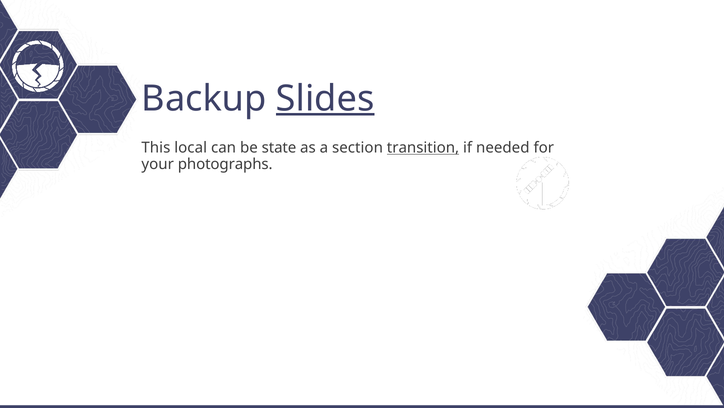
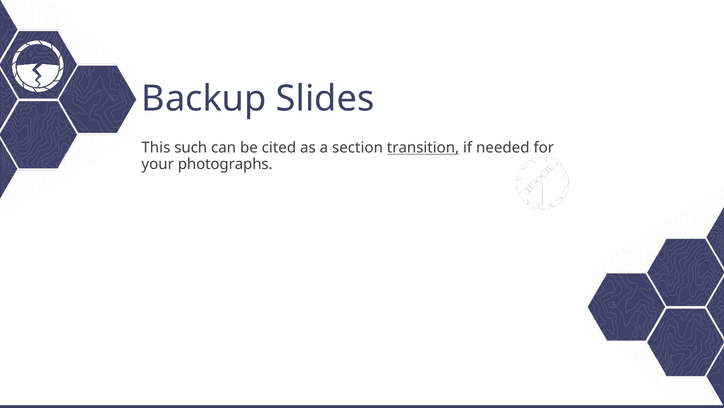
Slides underline: present -> none
local: local -> such
state: state -> cited
